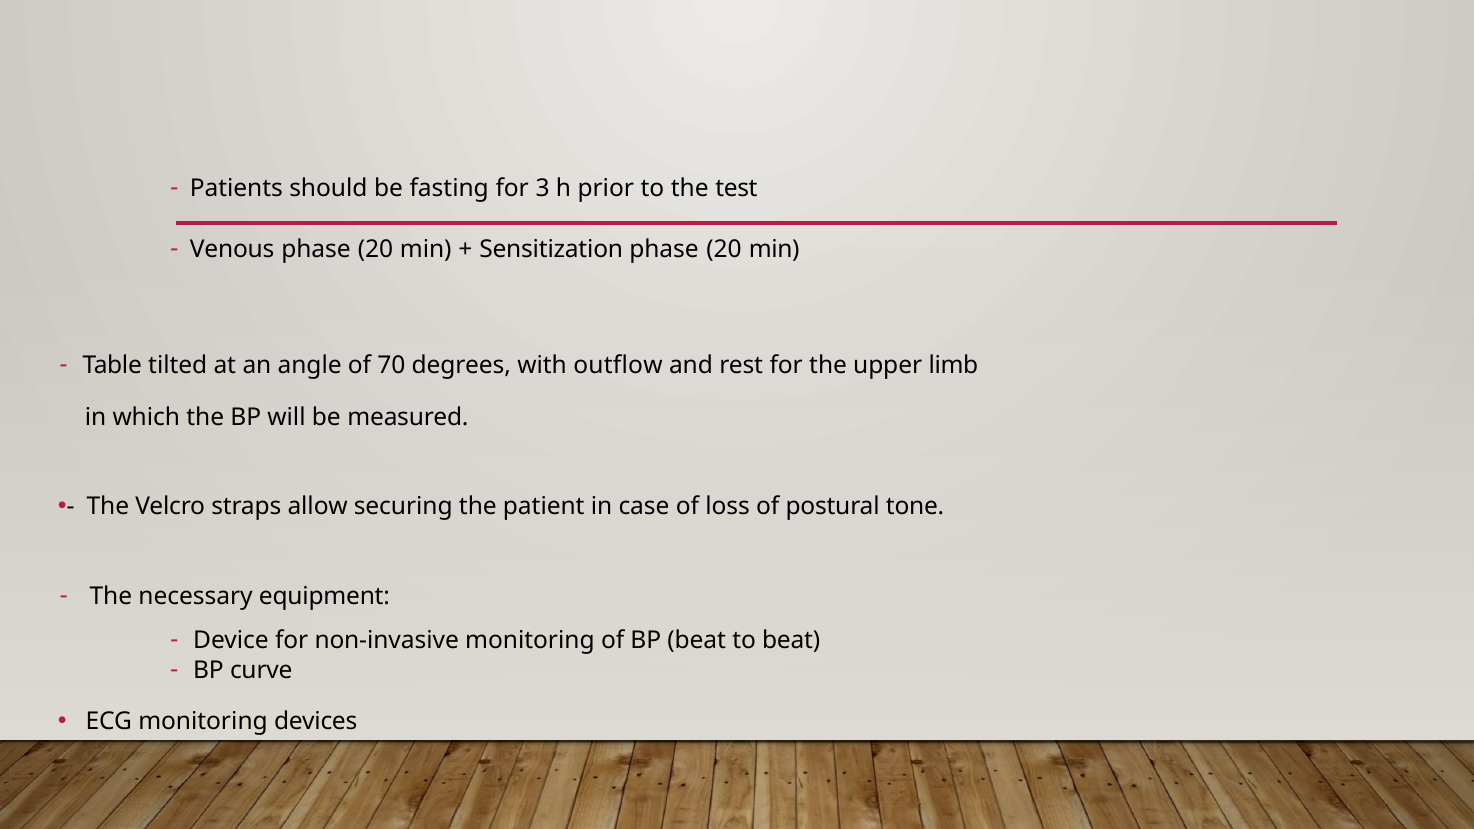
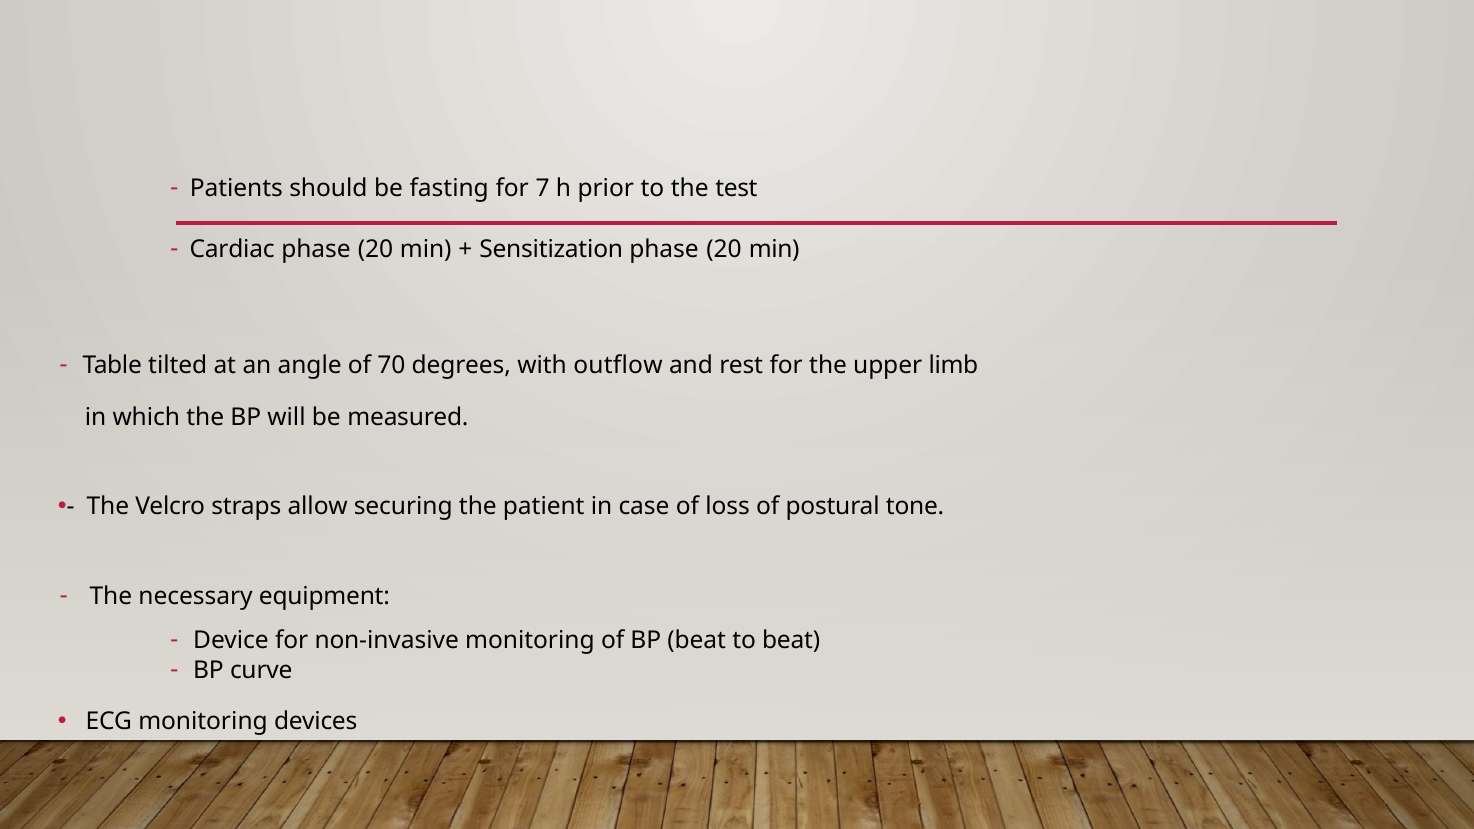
3: 3 -> 7
Venous: Venous -> Cardiac
